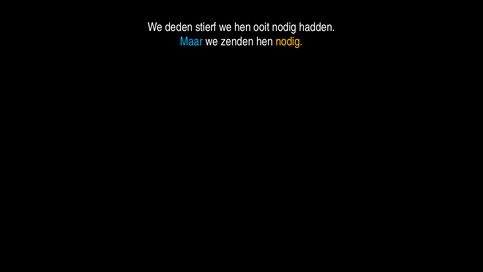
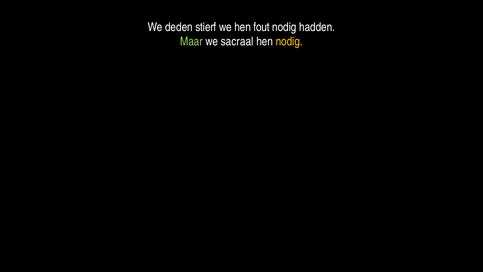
ooit: ooit -> fout
Maar colour: light blue -> light green
zenden: zenden -> sacraal
